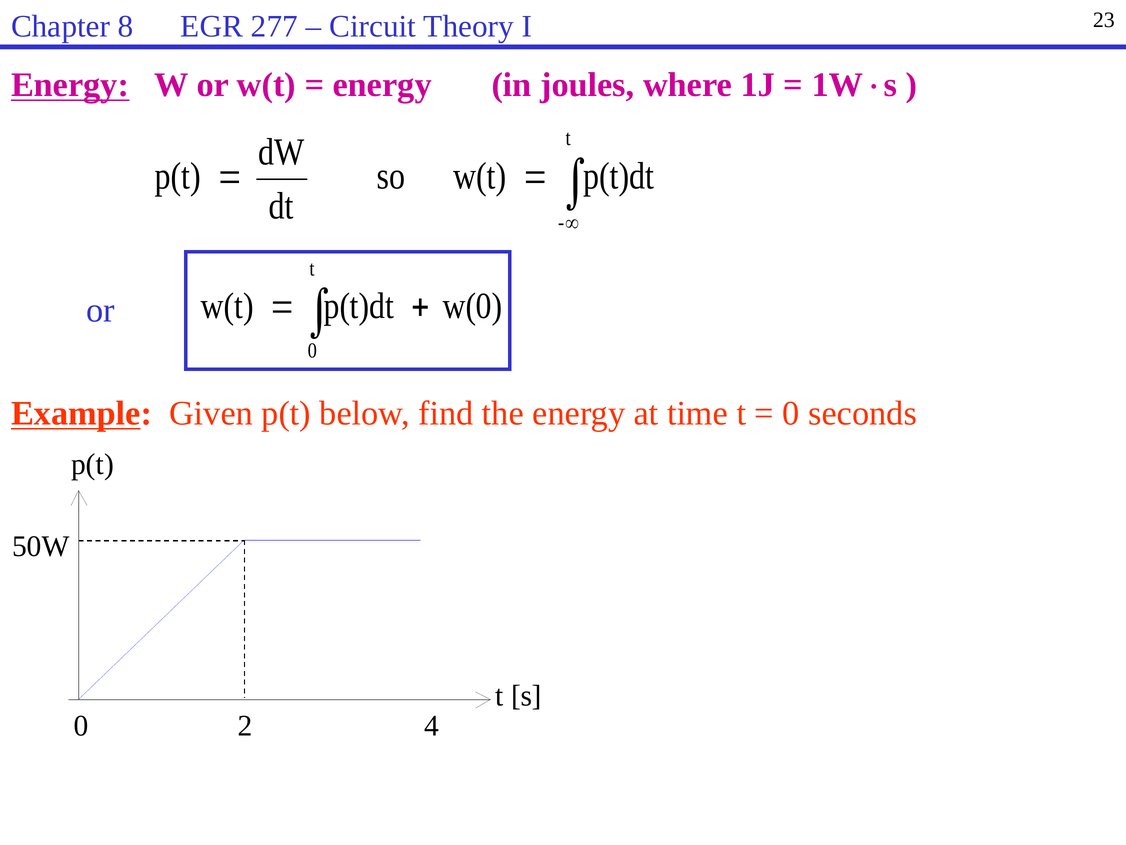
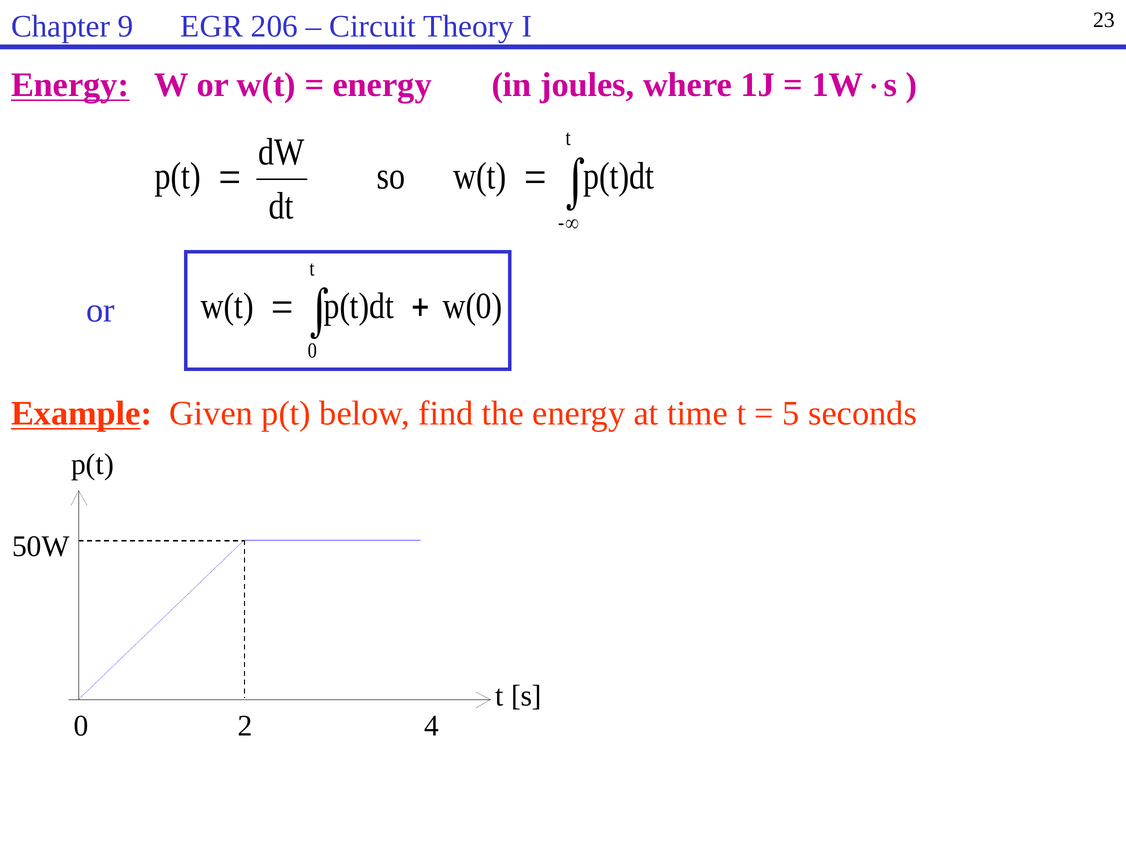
8: 8 -> 9
277: 277 -> 206
0 at (791, 413): 0 -> 5
